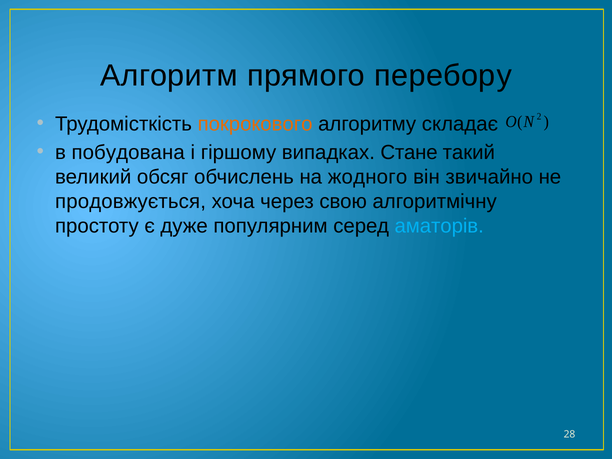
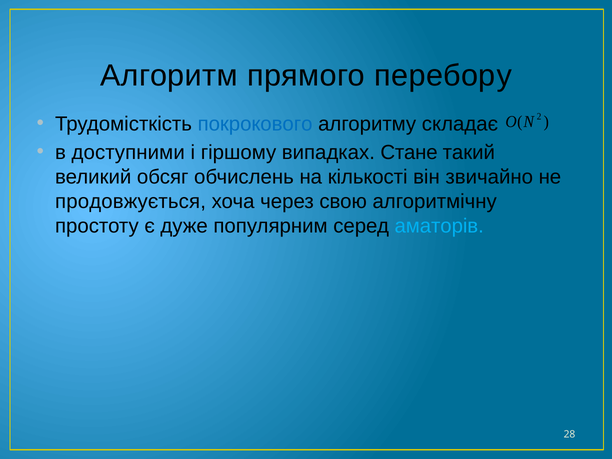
покрокового colour: orange -> blue
побудована: побудована -> доступними
жодного: жодного -> кількості
